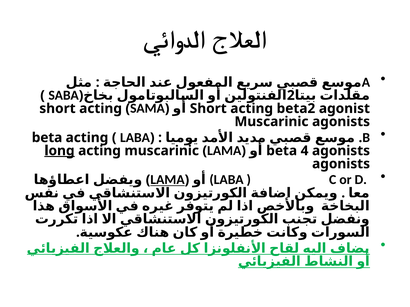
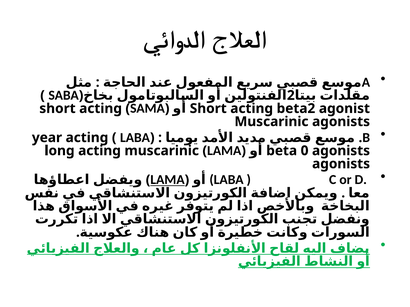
beta at (47, 138): beta -> year
long underline: present -> none
4: 4 -> 0
